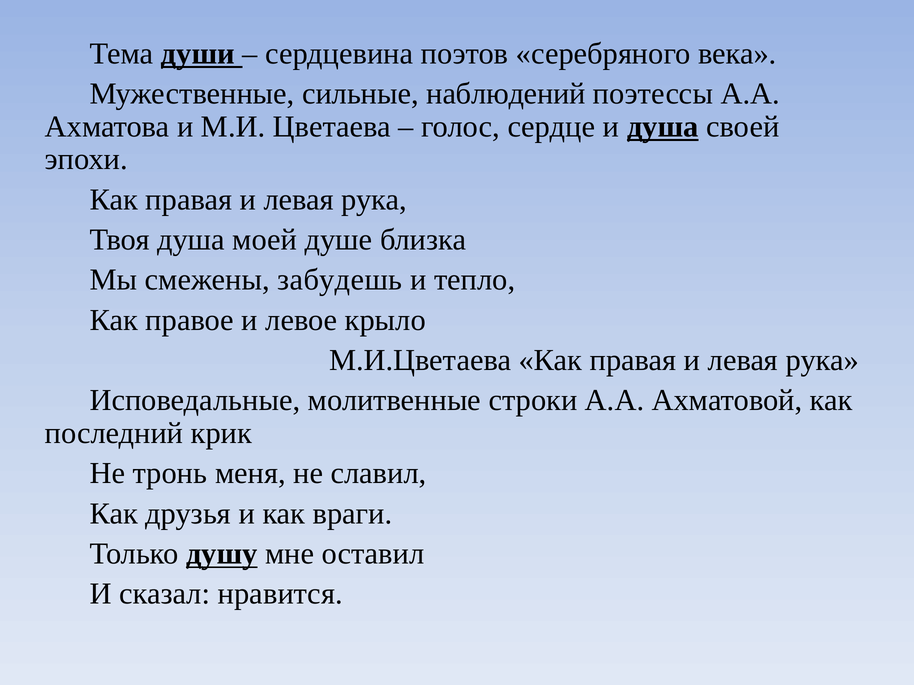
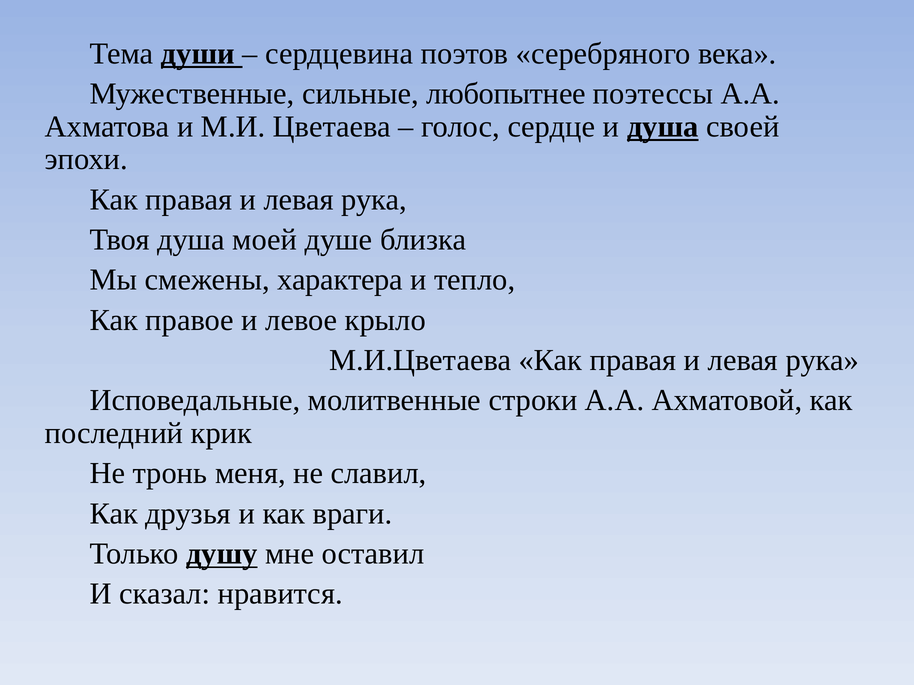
наблюдений: наблюдений -> любопытнее
забудешь: забудешь -> характера
